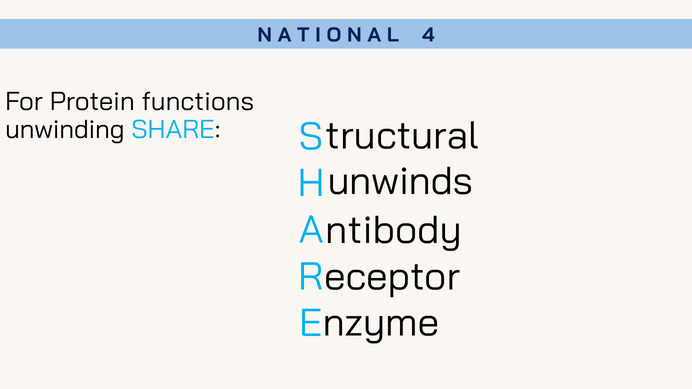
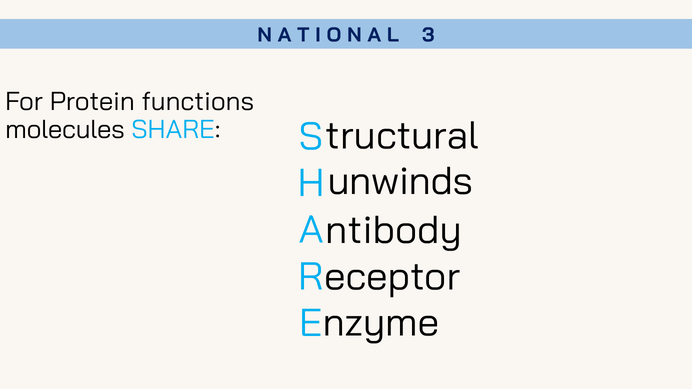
4: 4 -> 3
unwinding: unwinding -> molecules
